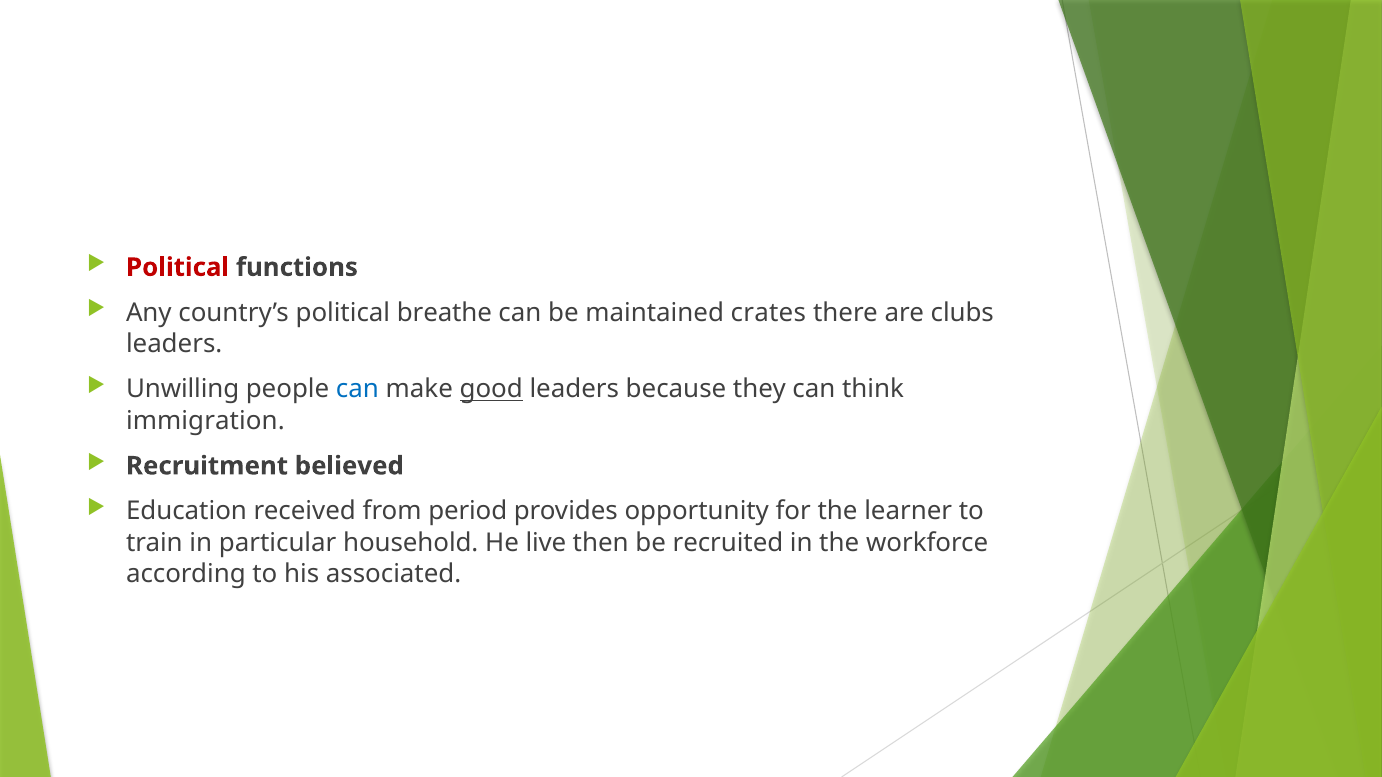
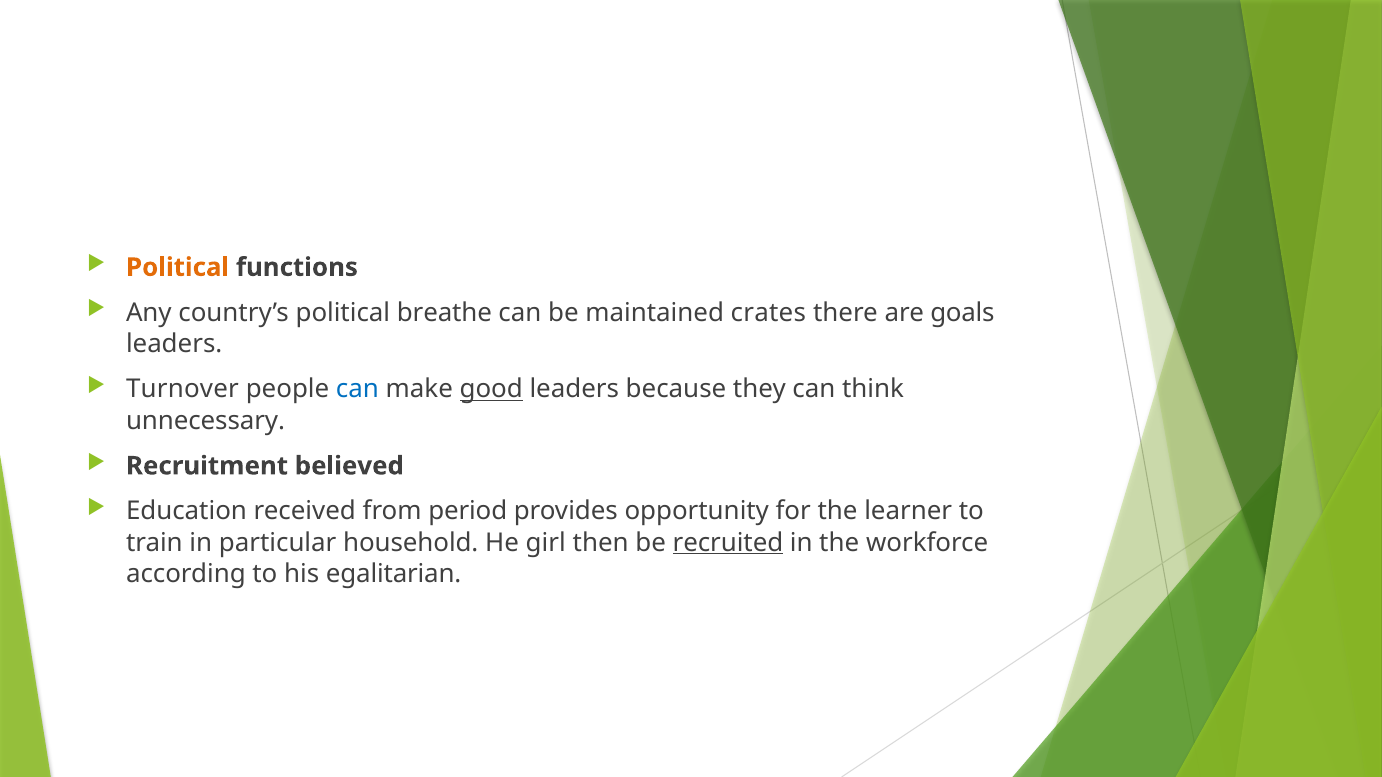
Political at (178, 267) colour: red -> orange
clubs: clubs -> goals
Unwilling: Unwilling -> Turnover
immigration: immigration -> unnecessary
live: live -> girl
recruited underline: none -> present
associated: associated -> egalitarian
